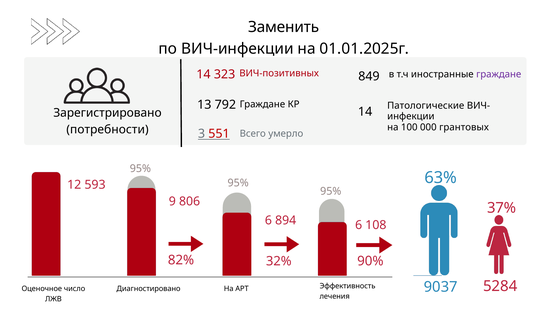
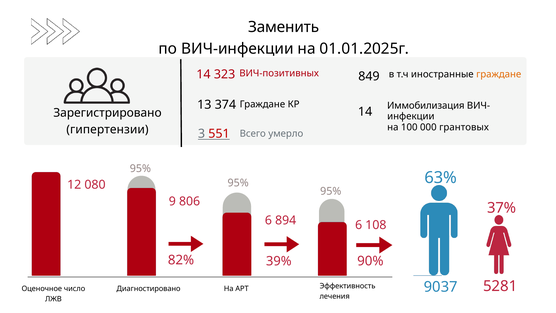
граждане at (499, 74) colour: purple -> orange
792: 792 -> 374
Патологические: Патологические -> Иммобилизация
потребности: потребности -> гипертензии
593: 593 -> 080
32%: 32% -> 39%
5284: 5284 -> 5281
